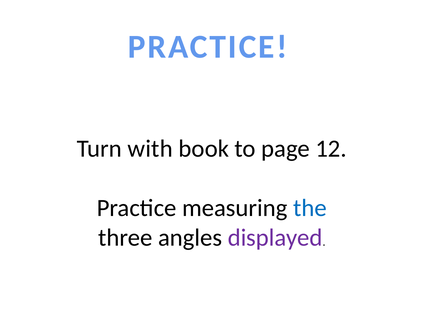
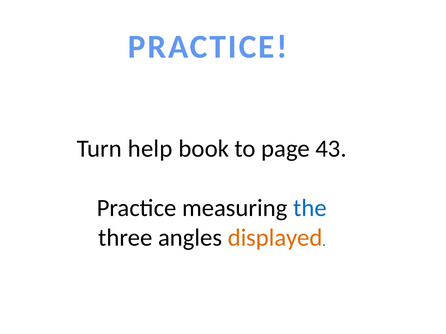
with: with -> help
12: 12 -> 43
displayed colour: purple -> orange
